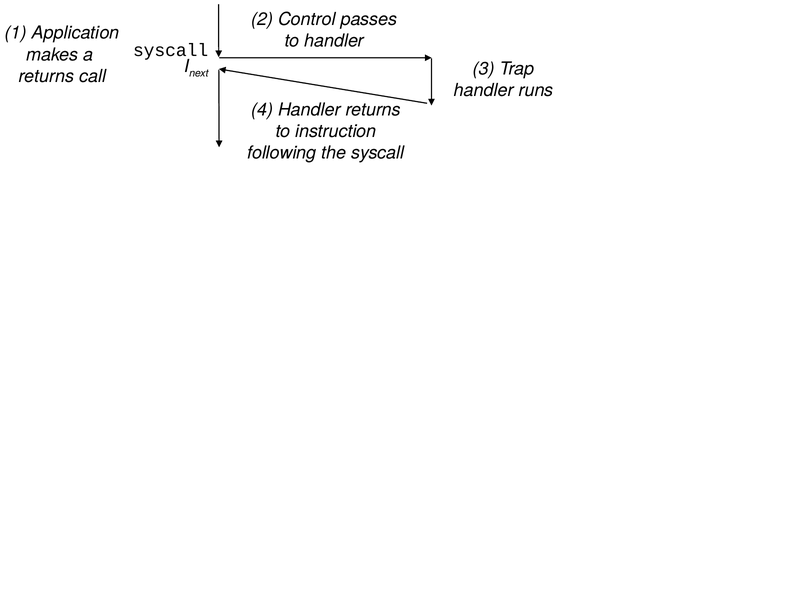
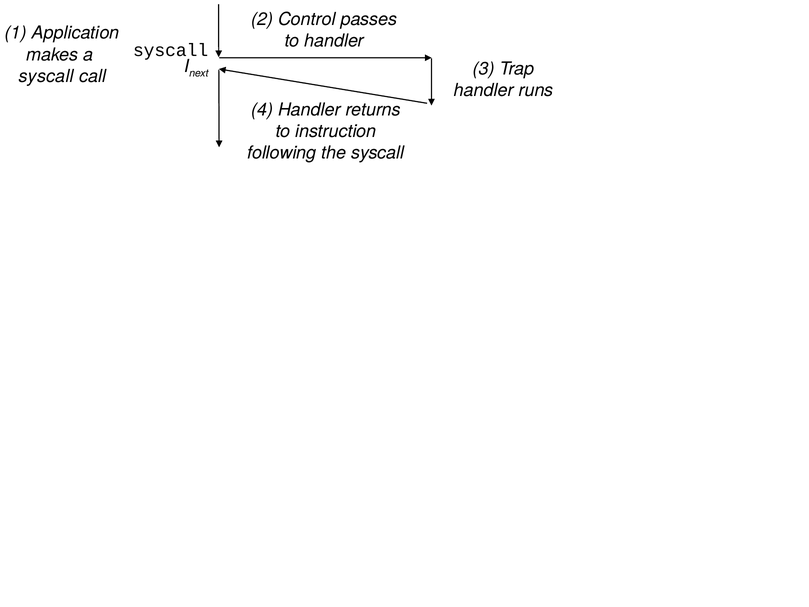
returns at (46, 76): returns -> syscall
